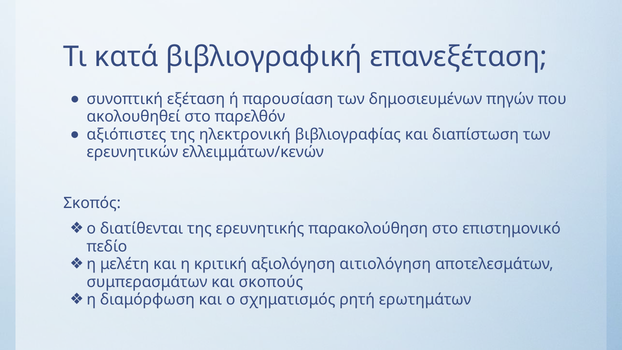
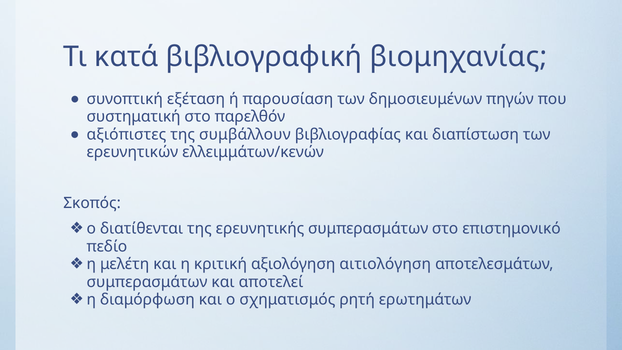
επανεξέταση: επανεξέταση -> βιομηχανίας
ακολουθηθεί: ακολουθηθεί -> συστηματική
ηλεκτρονική: ηλεκτρονική -> συμβάλλουν
ερευνητικής παρακολούθηση: παρακολούθηση -> συμπερασμάτων
σκοπούς: σκοπούς -> αποτελεί
